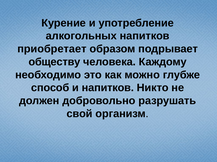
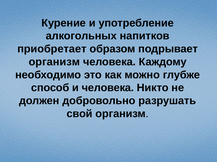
обществу at (54, 62): обществу -> организм
и напитков: напитков -> человека
